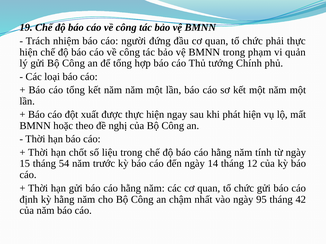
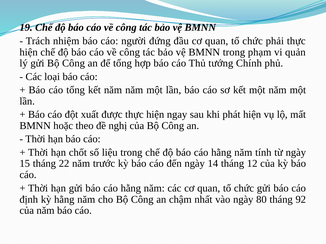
54: 54 -> 22
95: 95 -> 80
42: 42 -> 92
